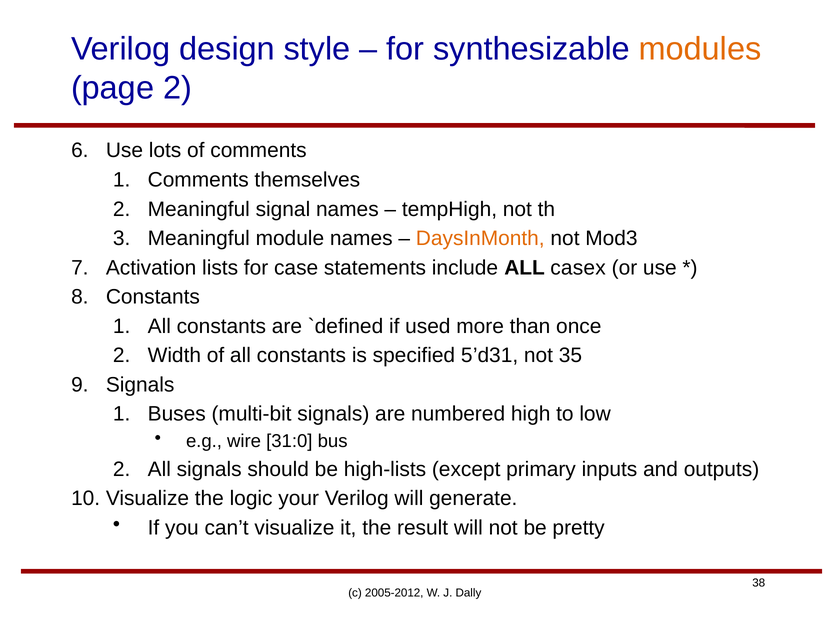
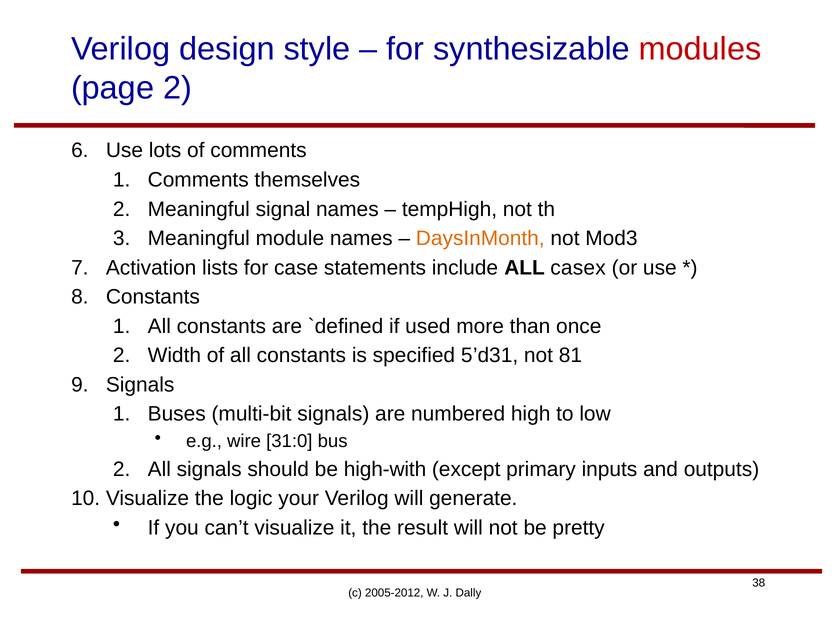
modules colour: orange -> red
35: 35 -> 81
high-lists: high-lists -> high-with
